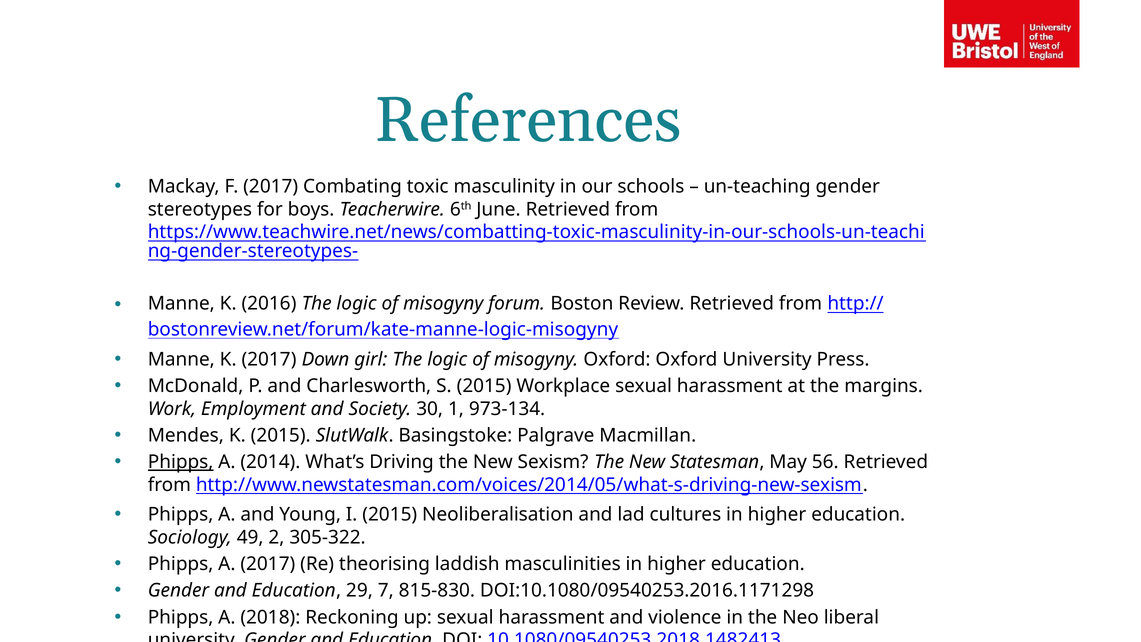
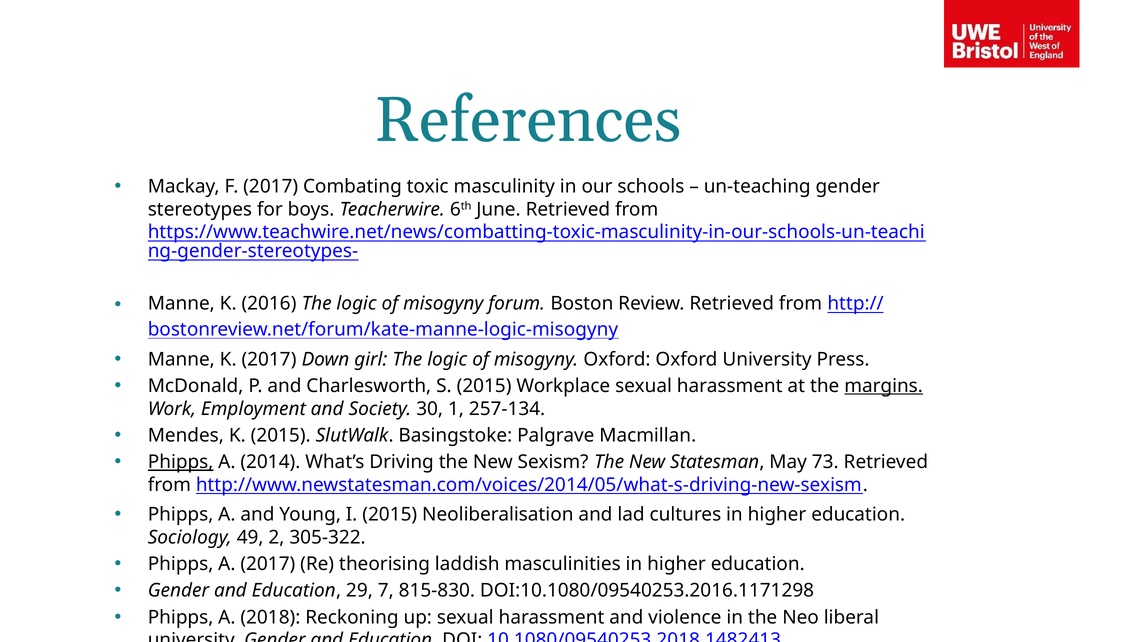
margins underline: none -> present
973-134: 973-134 -> 257-134
56: 56 -> 73
